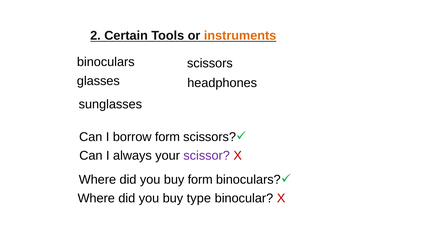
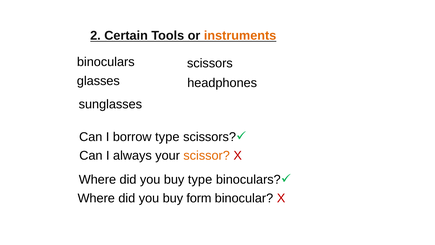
borrow form: form -> type
scissor colour: purple -> orange
buy form: form -> type
type: type -> form
